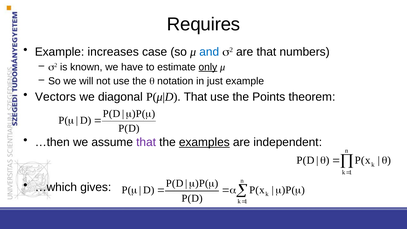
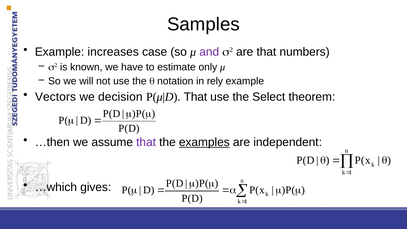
Requires: Requires -> Samples
and colour: blue -> purple
only underline: present -> none
just: just -> rely
diagonal: diagonal -> decision
Points: Points -> Select
